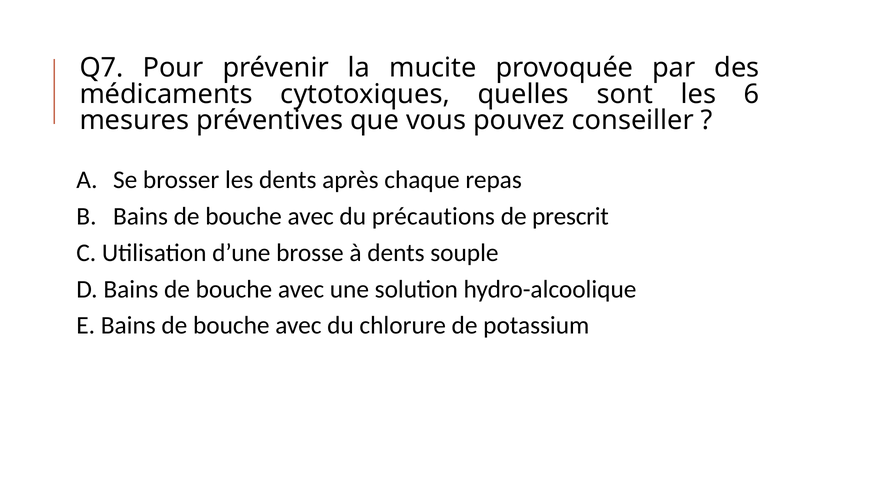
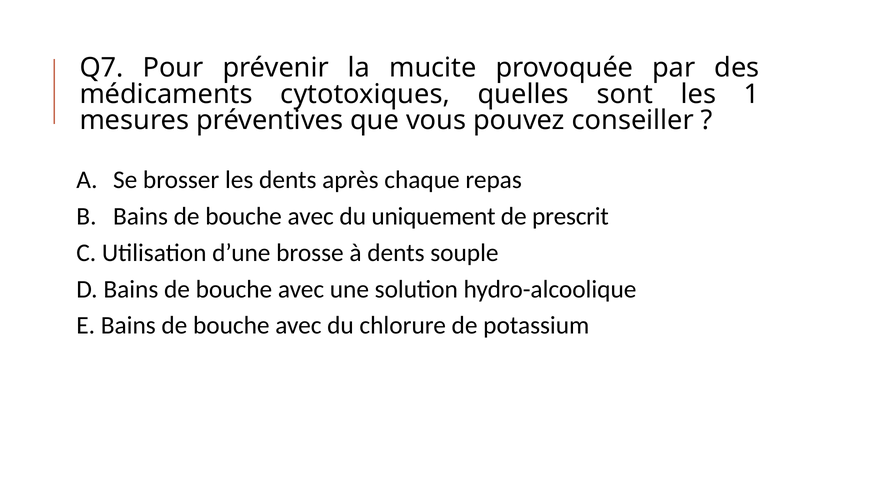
6: 6 -> 1
précautions: précautions -> uniquement
